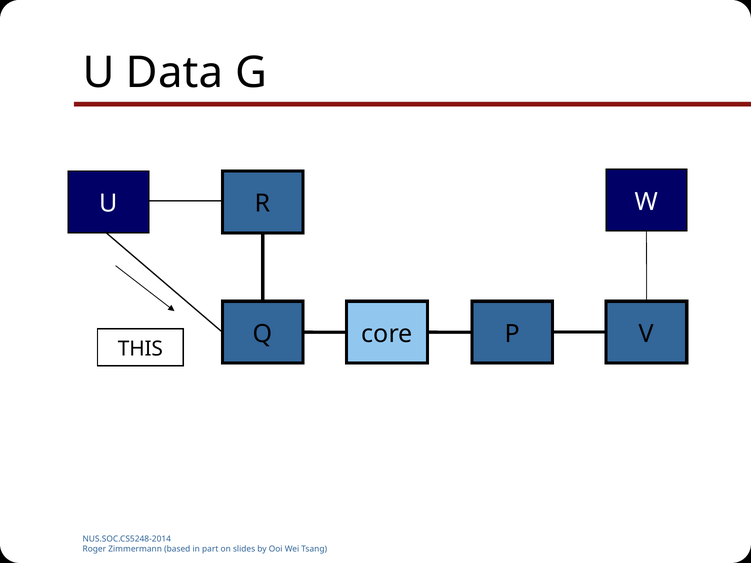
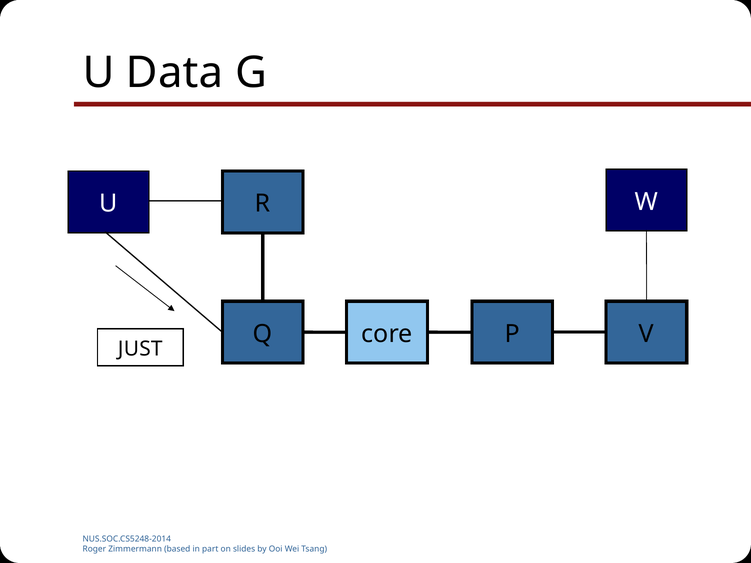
THIS: THIS -> JUST
